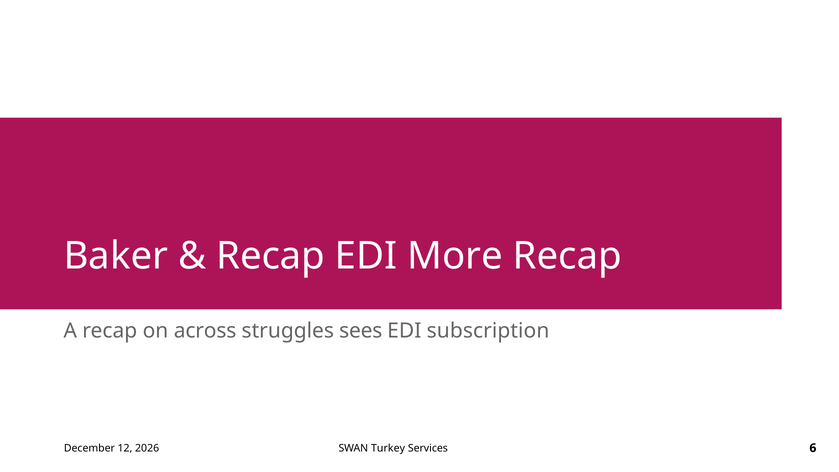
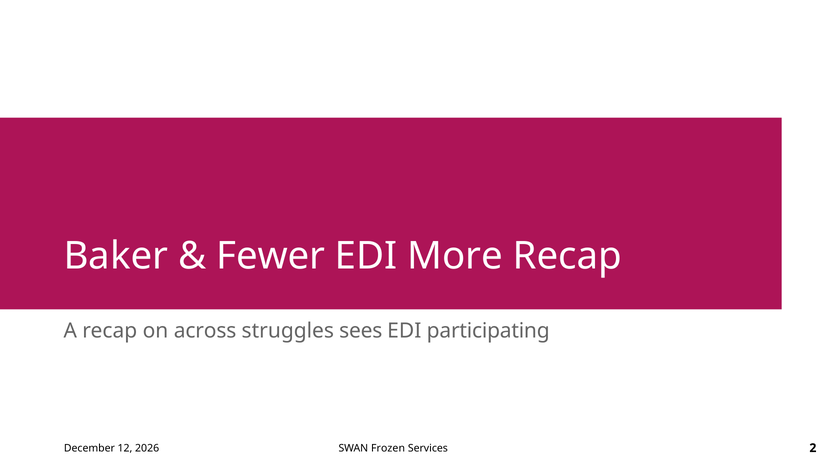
Recap at (271, 256): Recap -> Fewer
subscription: subscription -> participating
Turkey: Turkey -> Frozen
6: 6 -> 2
